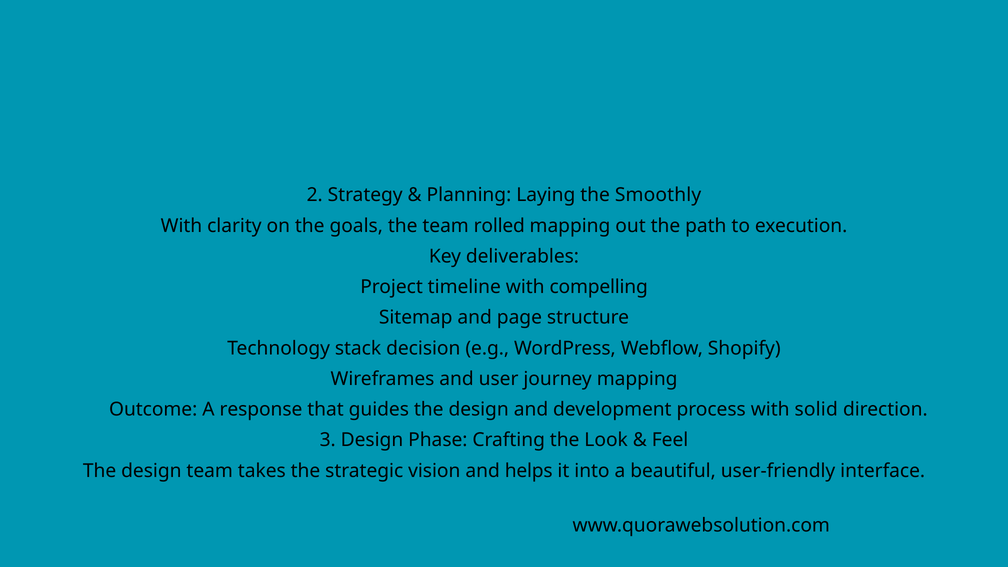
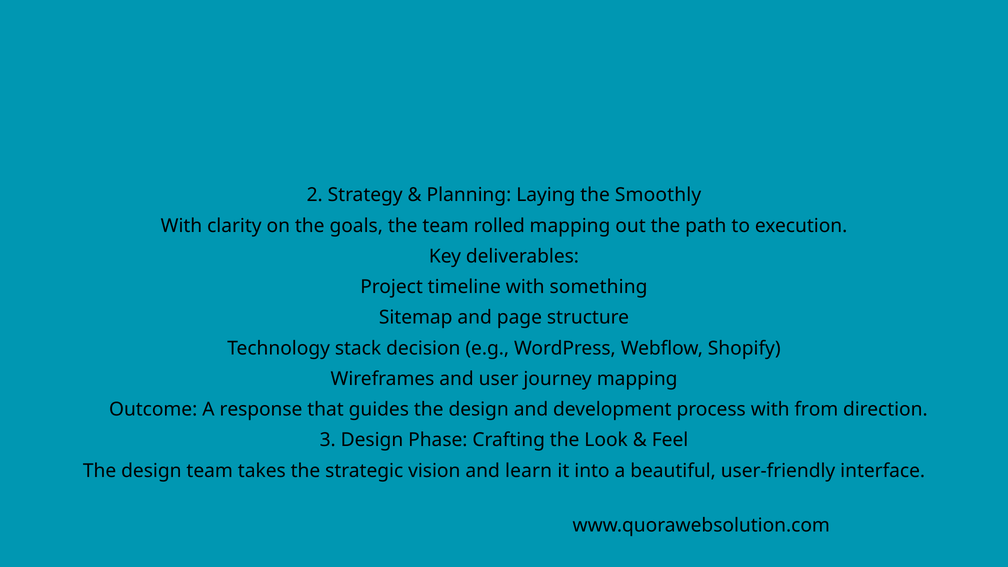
compelling: compelling -> something
solid: solid -> from
helps: helps -> learn
